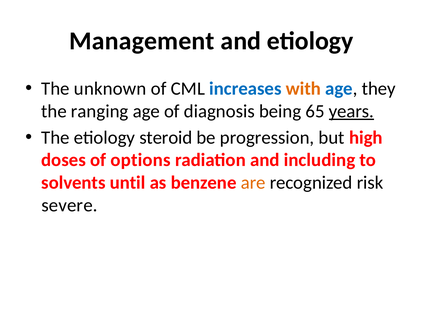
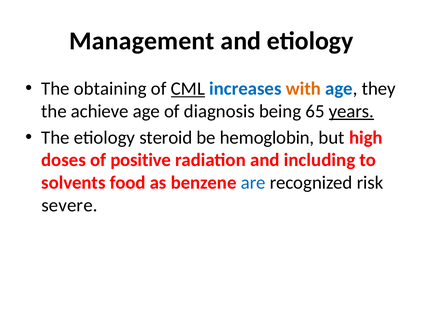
unknown: unknown -> obtaining
CML underline: none -> present
ranging: ranging -> achieve
progression: progression -> hemoglobin
options: options -> positive
until: until -> food
are colour: orange -> blue
